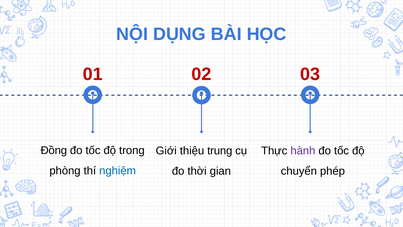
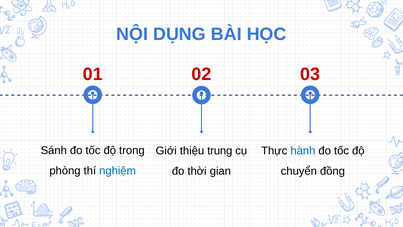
Đồng: Đồng -> Sánh
hành colour: purple -> blue
phép: phép -> đồng
